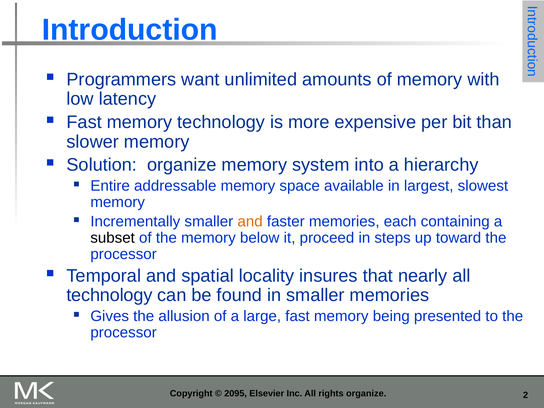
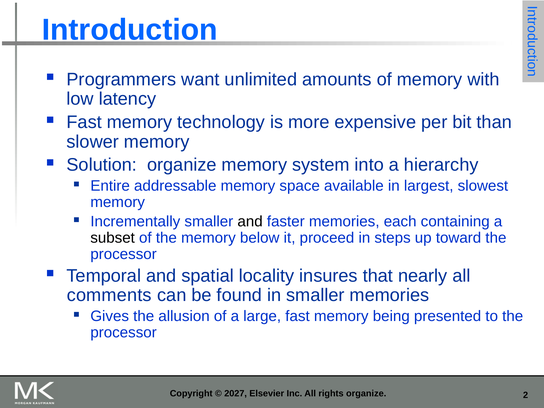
and at (250, 222) colour: orange -> black
technology at (109, 295): technology -> comments
2095: 2095 -> 2027
